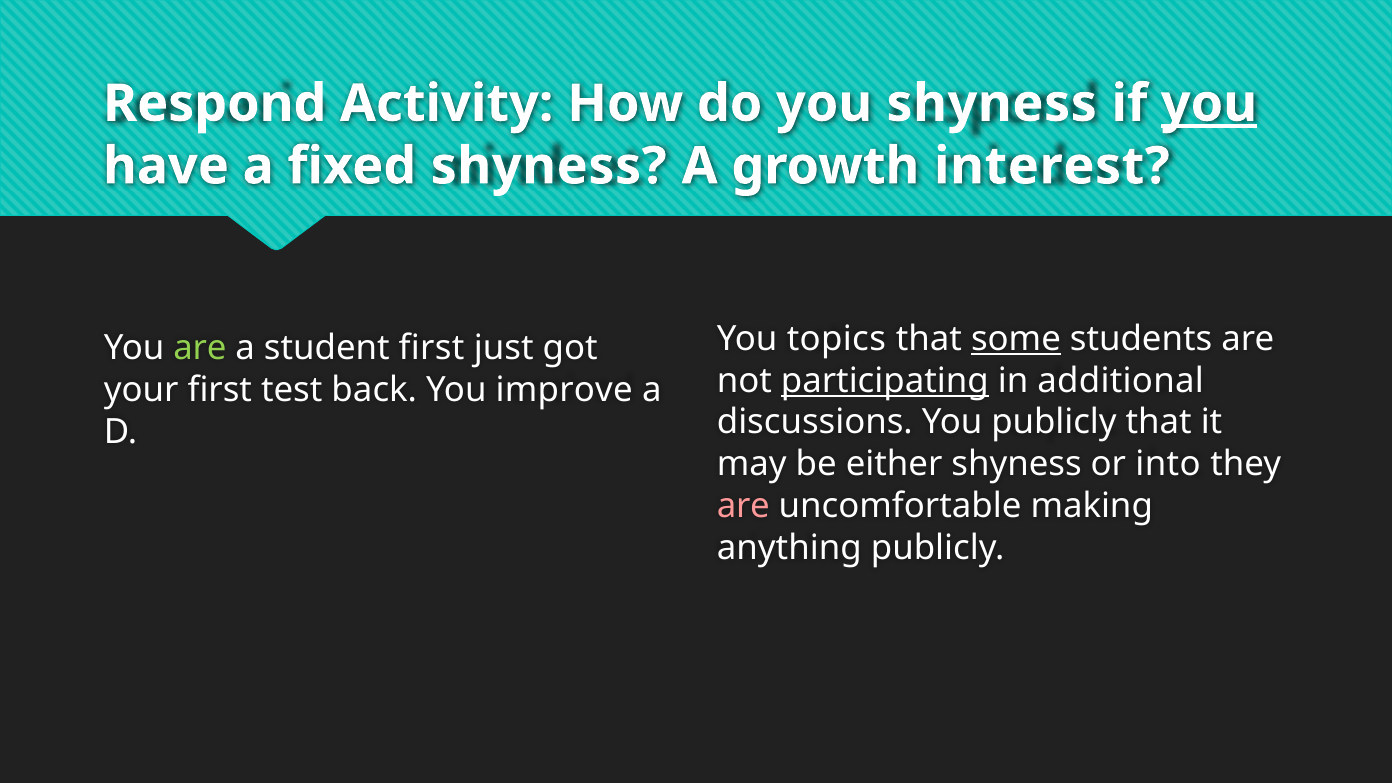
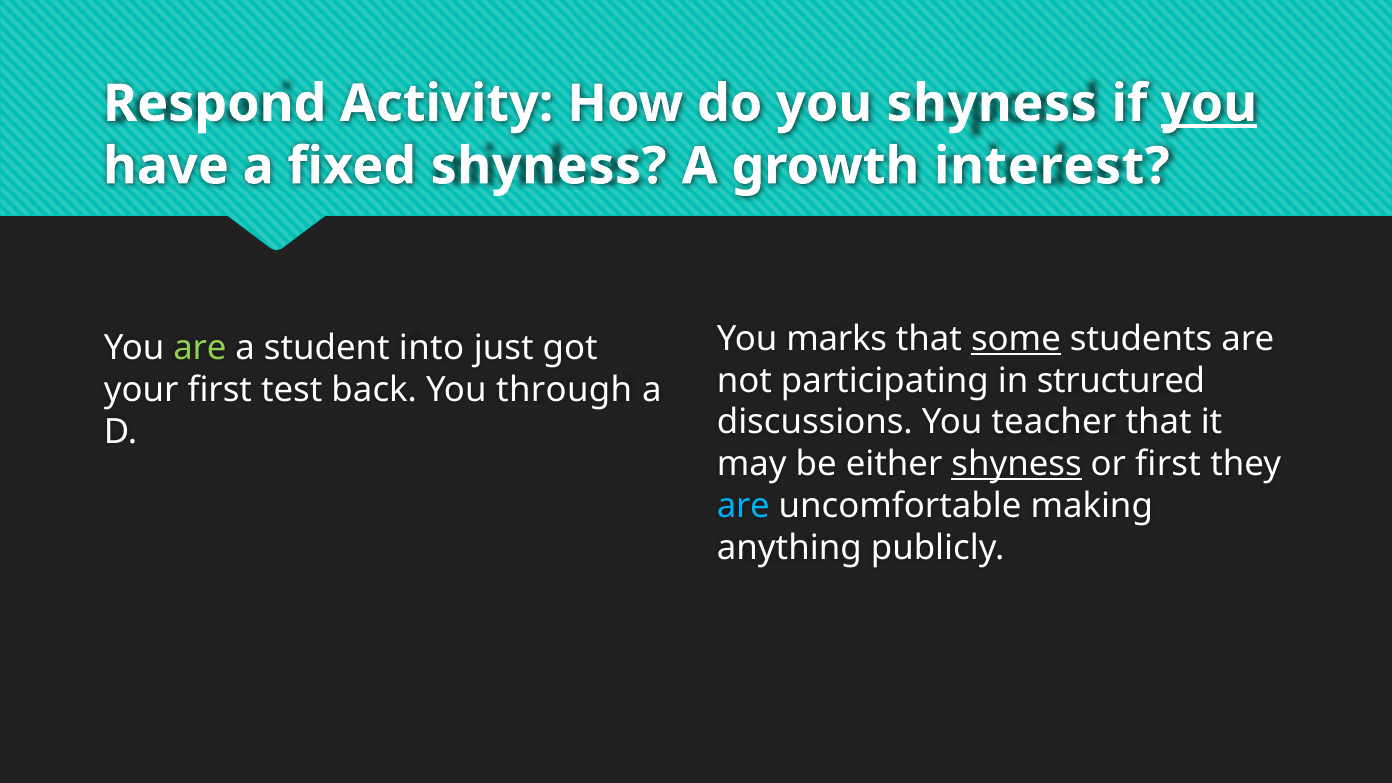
topics: topics -> marks
student first: first -> into
participating underline: present -> none
additional: additional -> structured
improve: improve -> through
You publicly: publicly -> teacher
shyness at (1017, 464) underline: none -> present
or into: into -> first
are at (743, 506) colour: pink -> light blue
